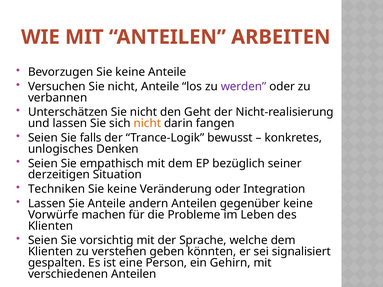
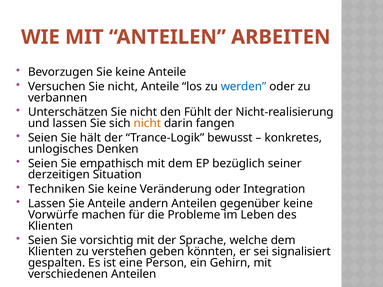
werden colour: purple -> blue
Geht: Geht -> Fühlt
falls: falls -> hält
